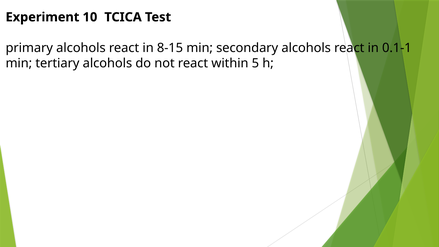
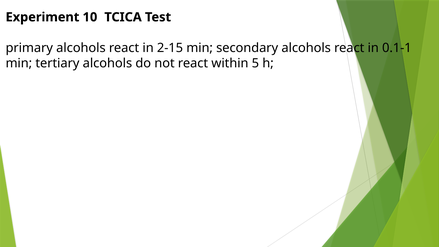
8-15: 8-15 -> 2-15
